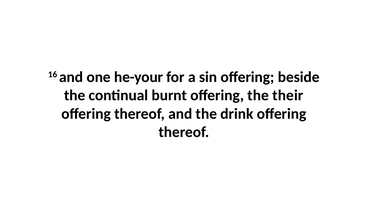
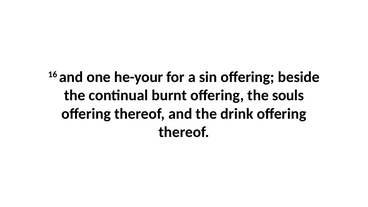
their: their -> souls
